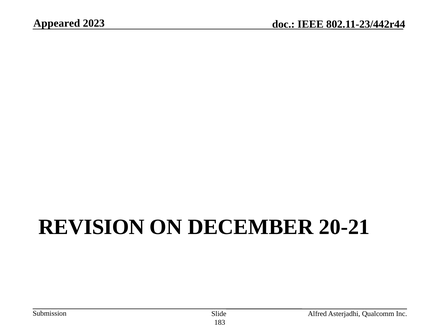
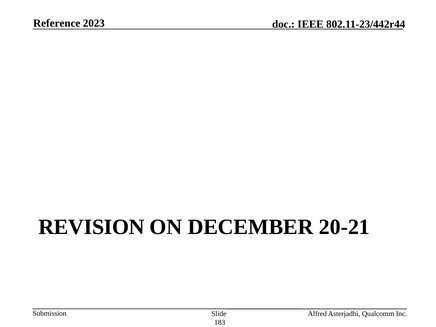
Appeared: Appeared -> Reference
